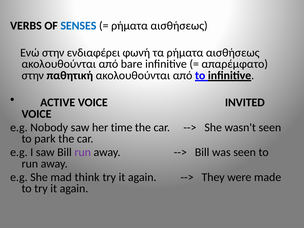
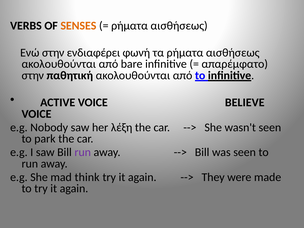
SENSES colour: blue -> orange
INVITED: INVITED -> BELIEVE
time: time -> λέξη
